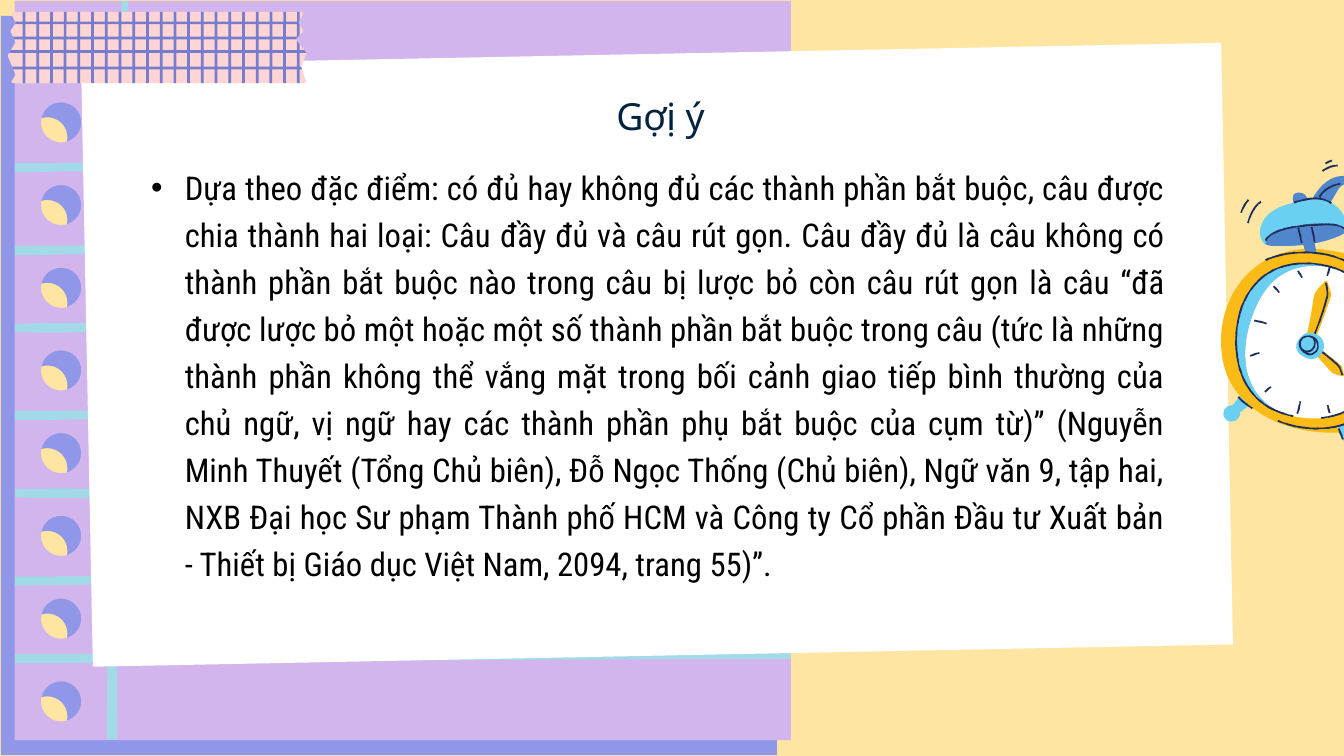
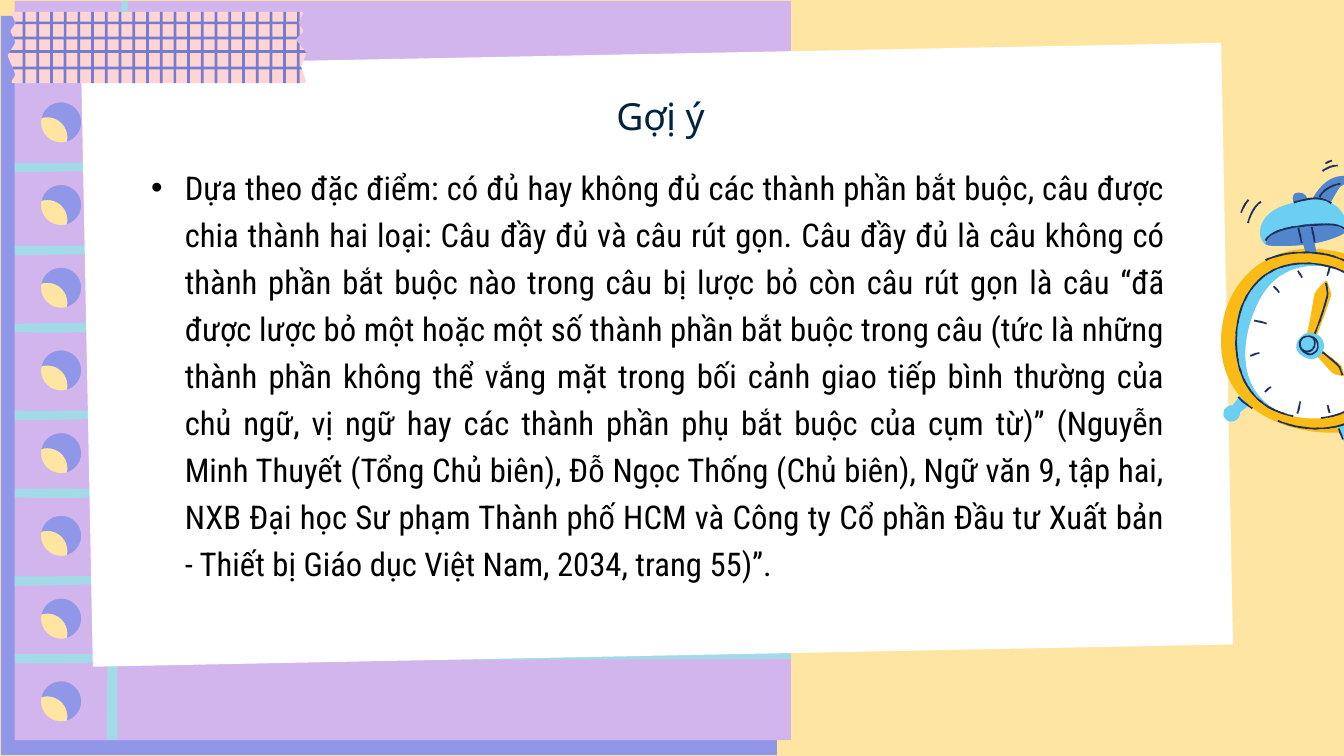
2094: 2094 -> 2034
